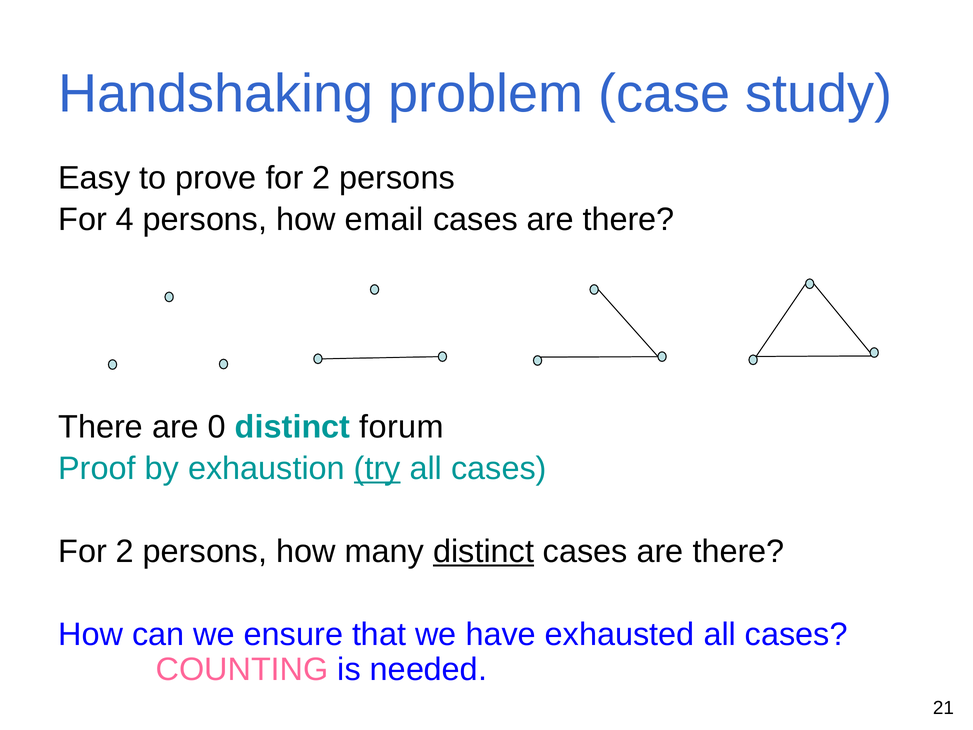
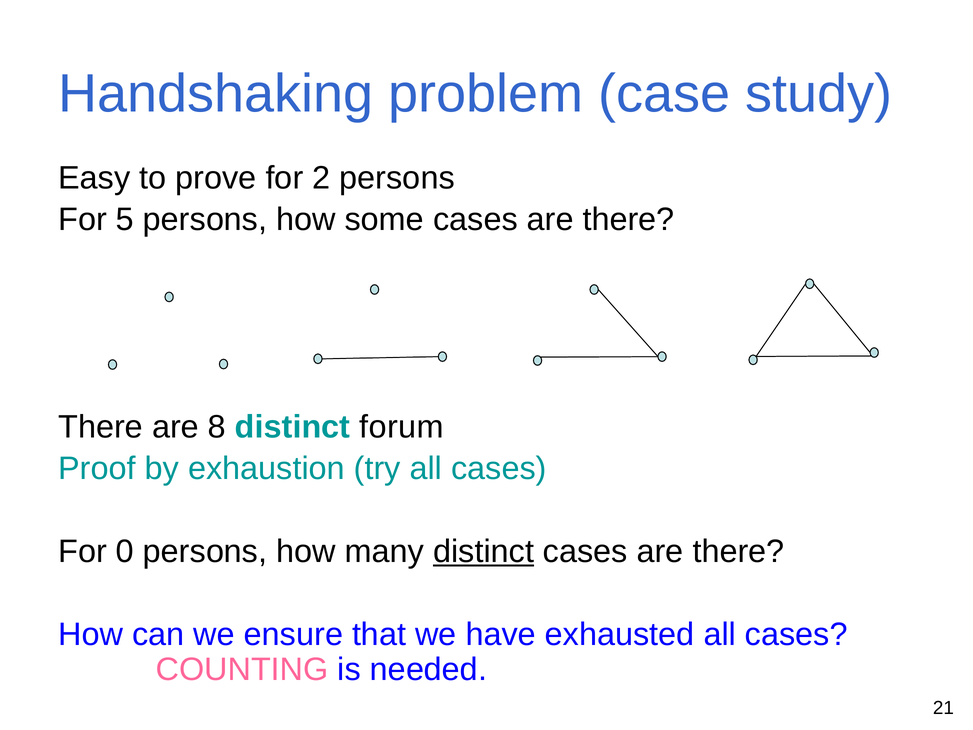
4: 4 -> 5
email: email -> some
0: 0 -> 8
try underline: present -> none
2 at (125, 551): 2 -> 0
